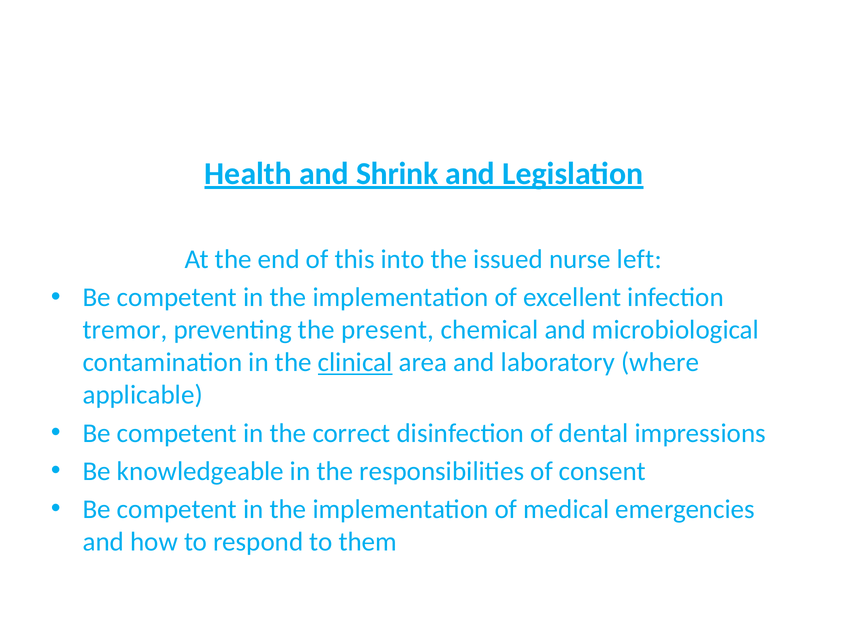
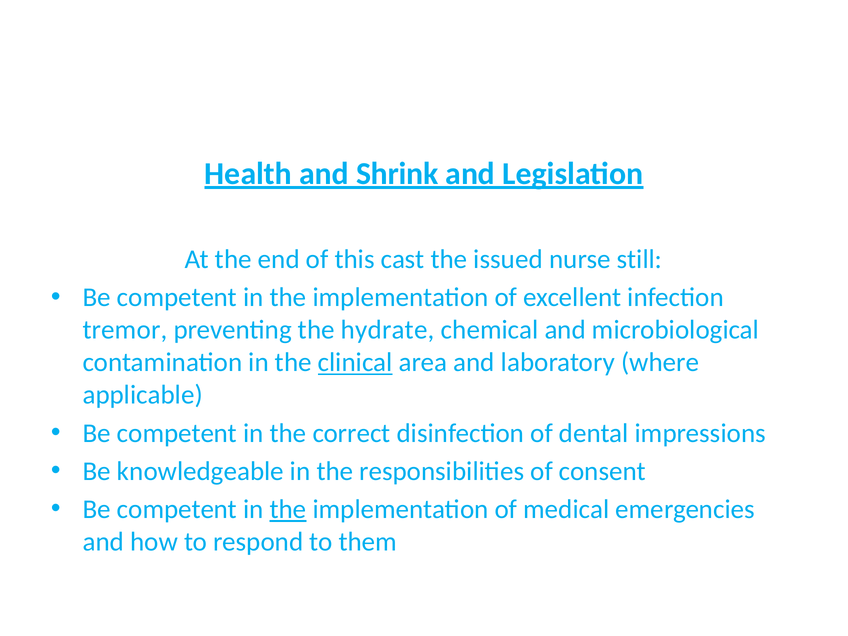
into: into -> cast
left: left -> still
present: present -> hydrate
the at (288, 509) underline: none -> present
